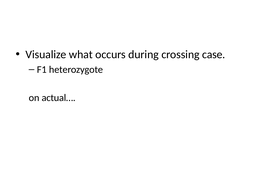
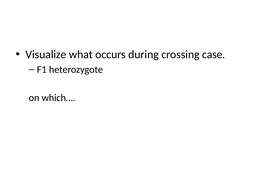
actual…: actual… -> which…
